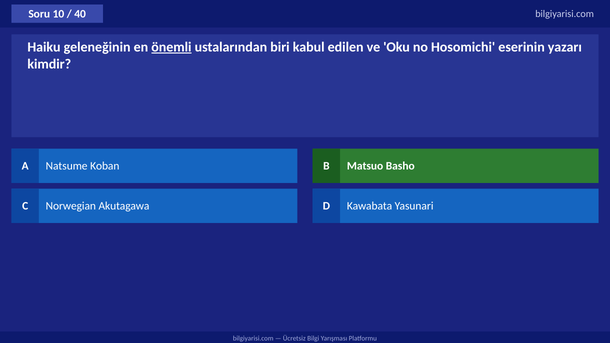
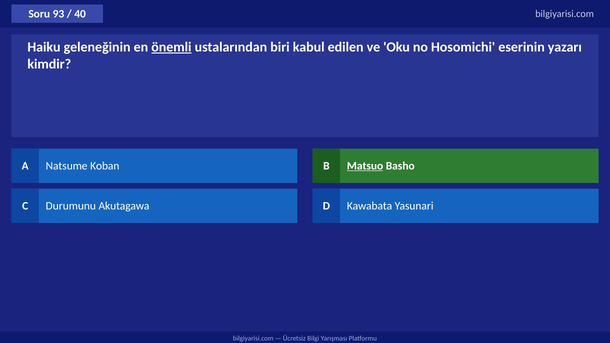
10: 10 -> 93
Matsuo underline: none -> present
Norwegian: Norwegian -> Durumunu
